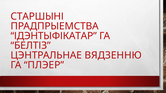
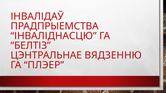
СТАРШЫНІ: СТАРШЫНІ -> ІНВАЛІДАЎ
ІДЭНТЫФІКАТАР: ІДЭНТЫФІКАТАР -> ІНВАЛІДНАСЦЮ
